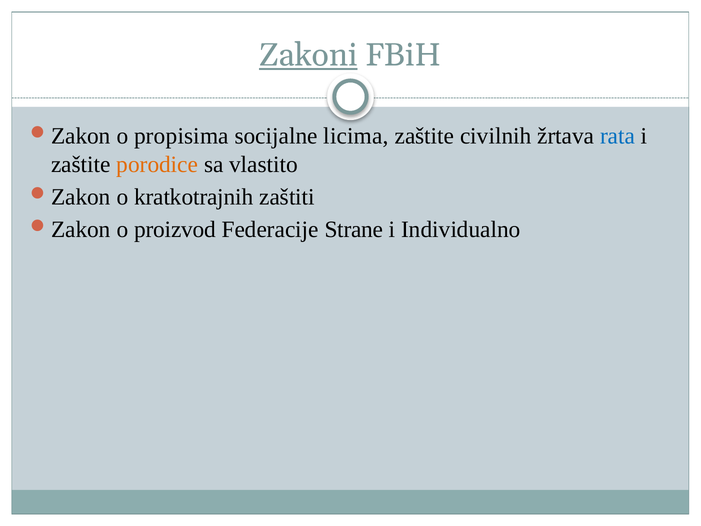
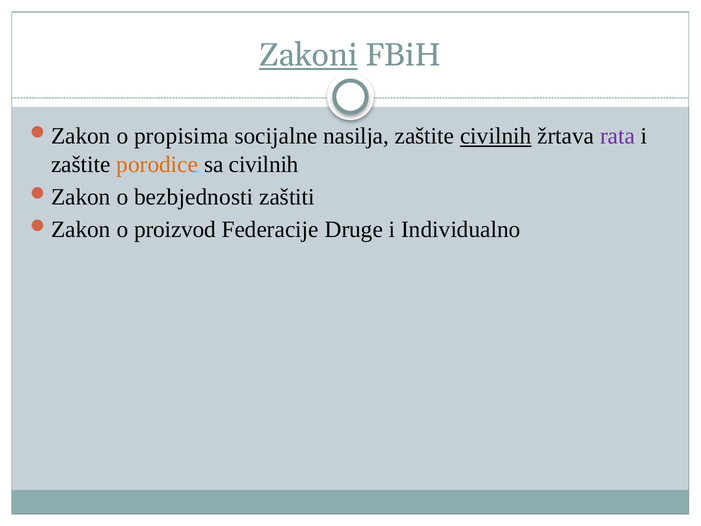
licima: licima -> nasilja
civilnih at (496, 136) underline: none -> present
rata colour: blue -> purple
sa vlastito: vlastito -> civilnih
kratkotrajnih: kratkotrajnih -> bezbjednosti
Strane: Strane -> Druge
